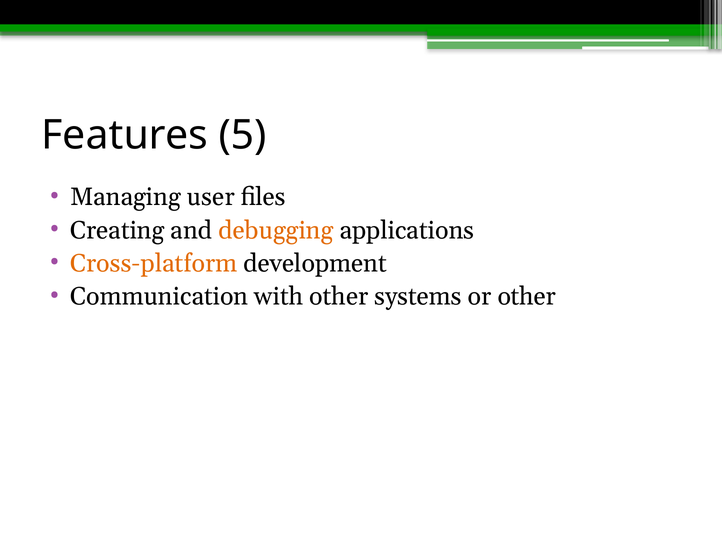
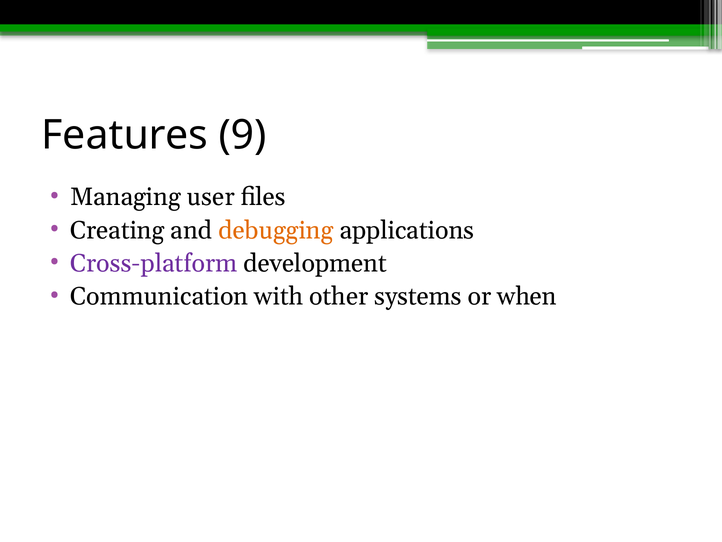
5: 5 -> 9
Cross-platform colour: orange -> purple
or other: other -> when
